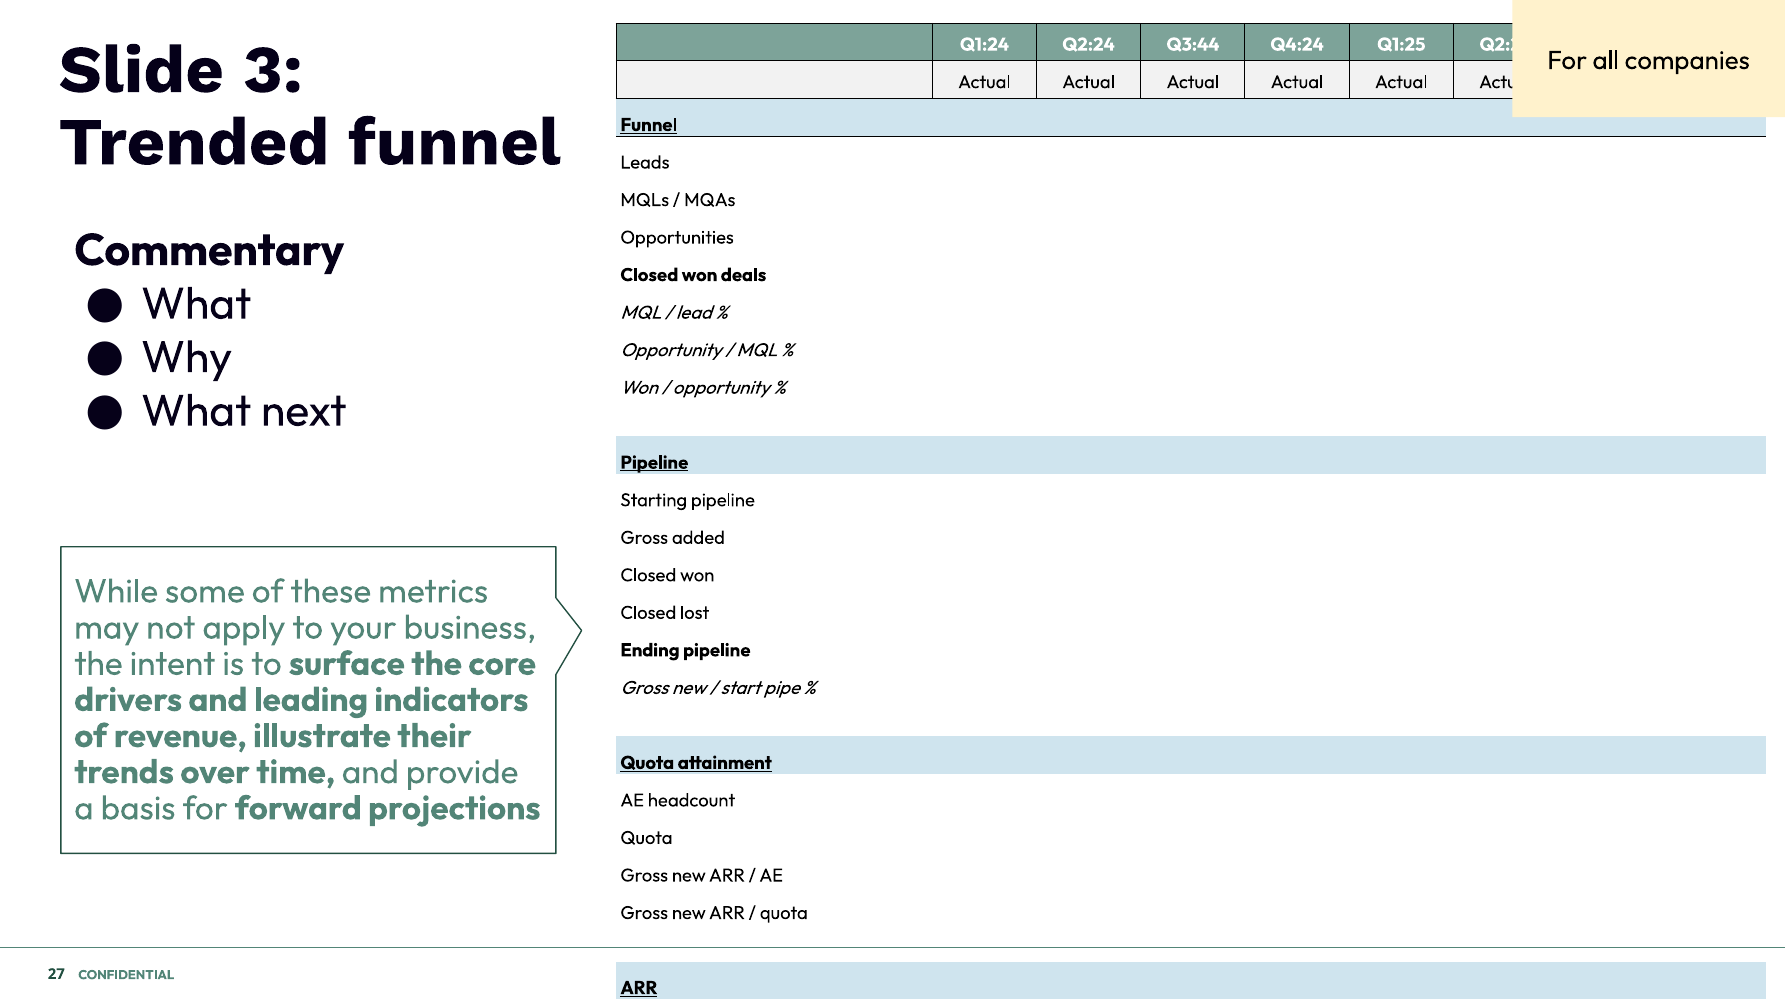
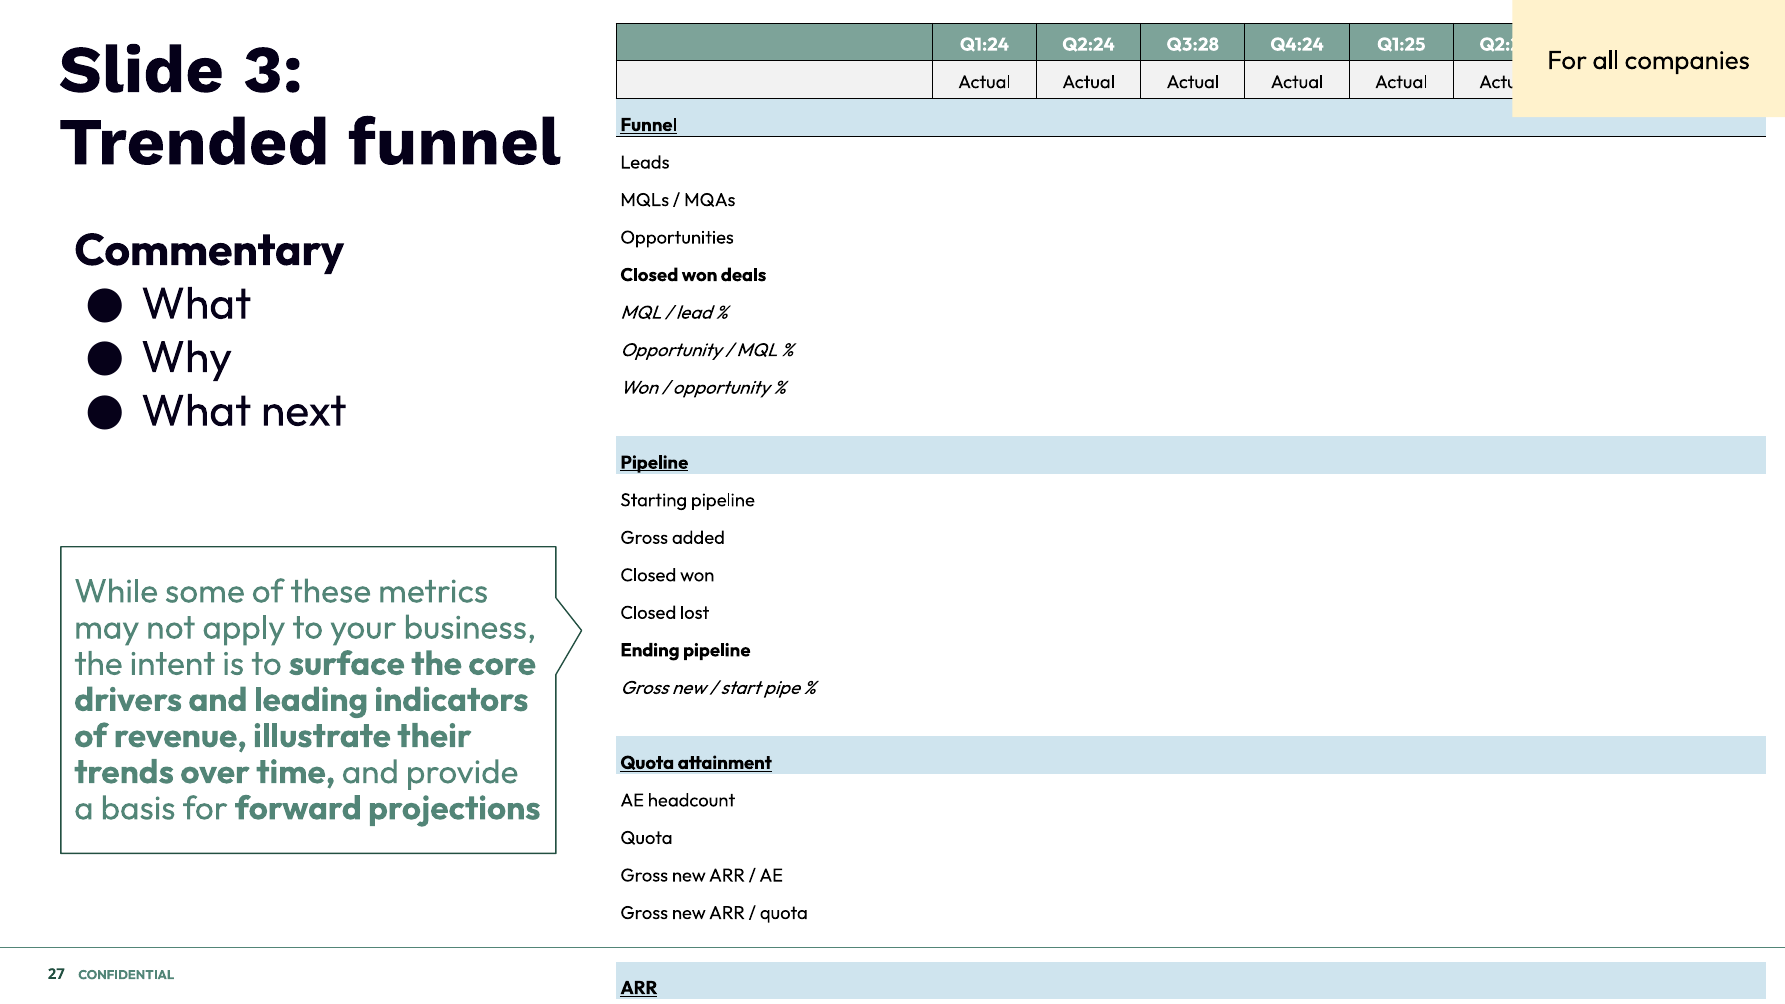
Q3:44: Q3:44 -> Q3:28
